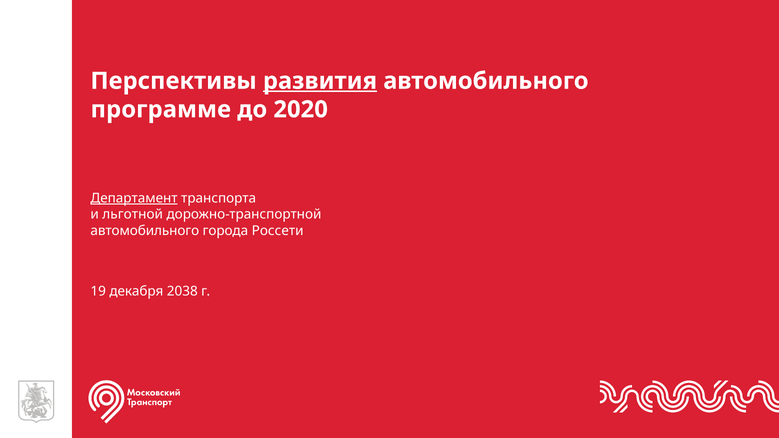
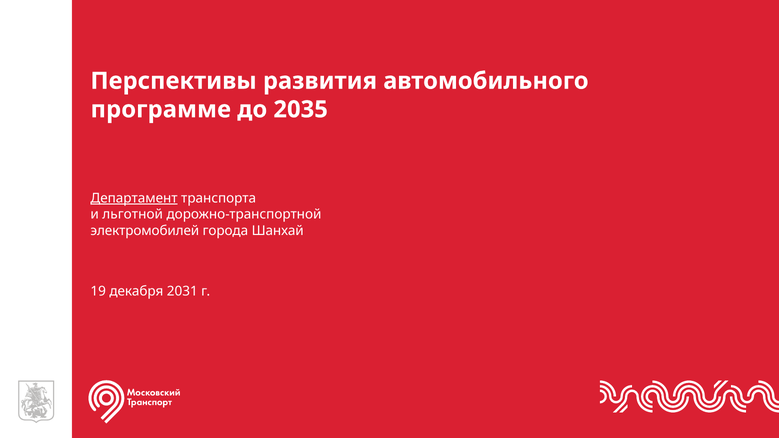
развития underline: present -> none
2020: 2020 -> 2035
автомобильного at (145, 231): автомобильного -> электромобилей
Россети: Россети -> Шанхай
2038: 2038 -> 2031
